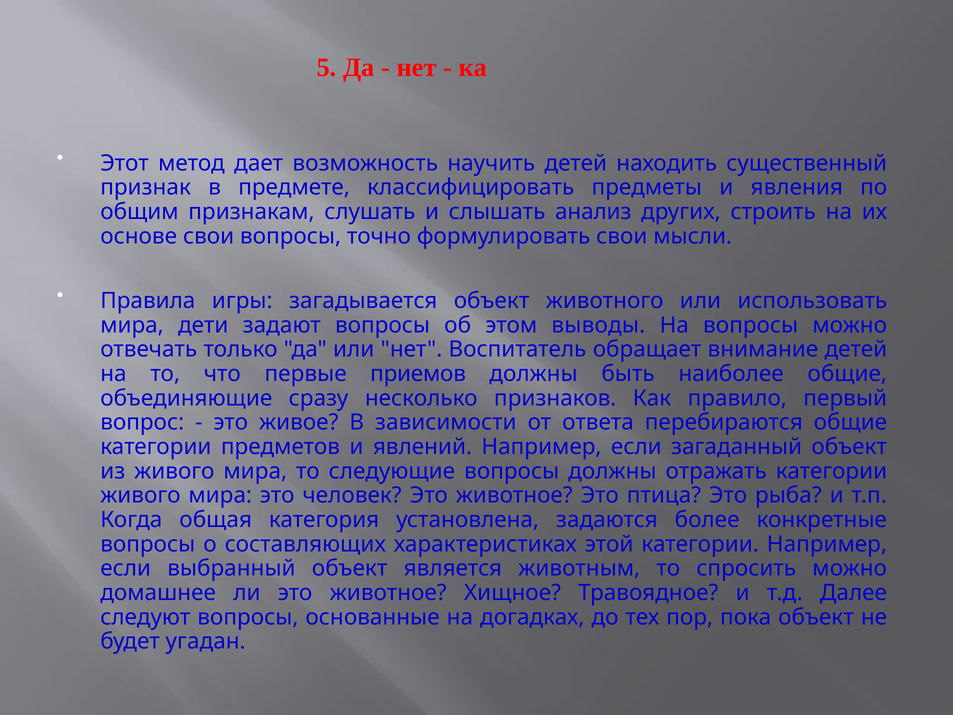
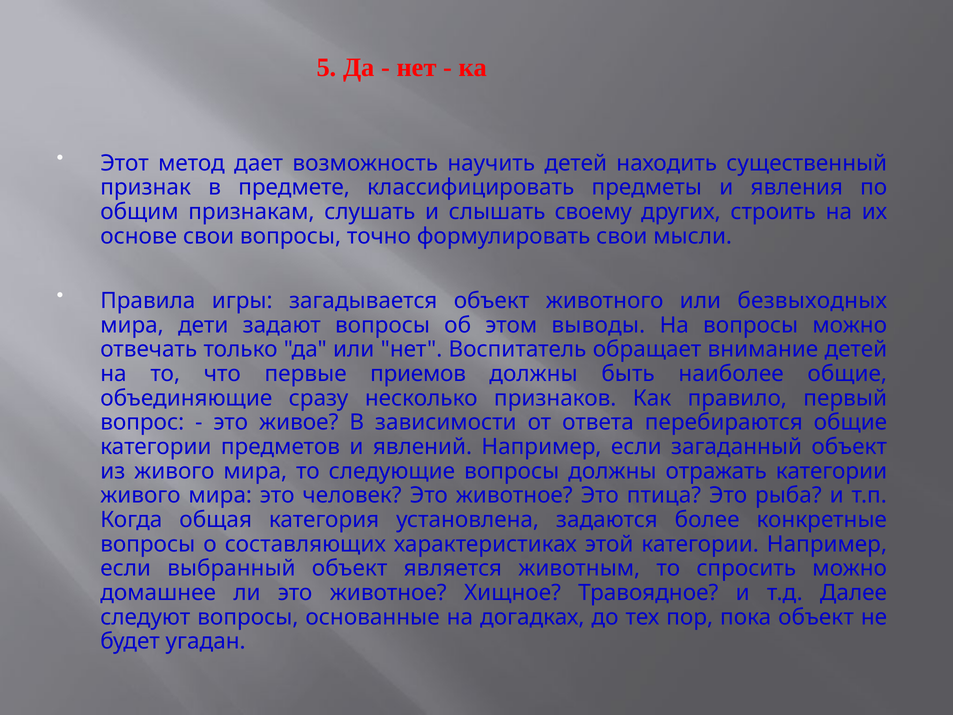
анализ: анализ -> своему
использовать: использовать -> безвыходных
